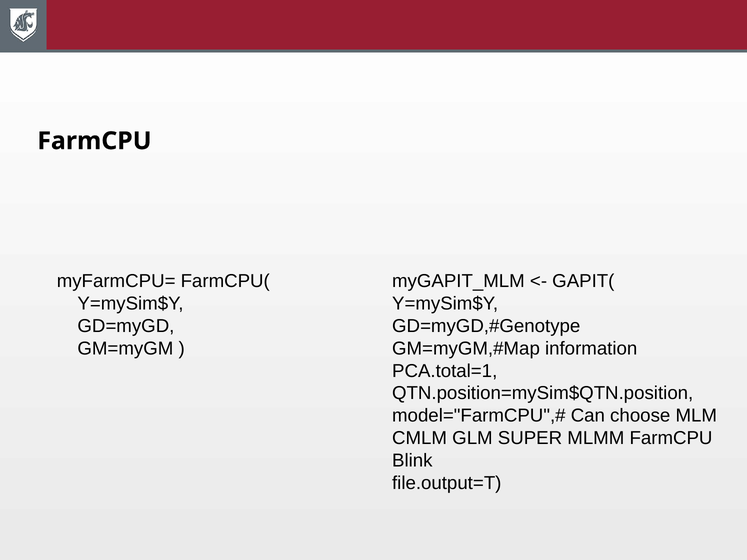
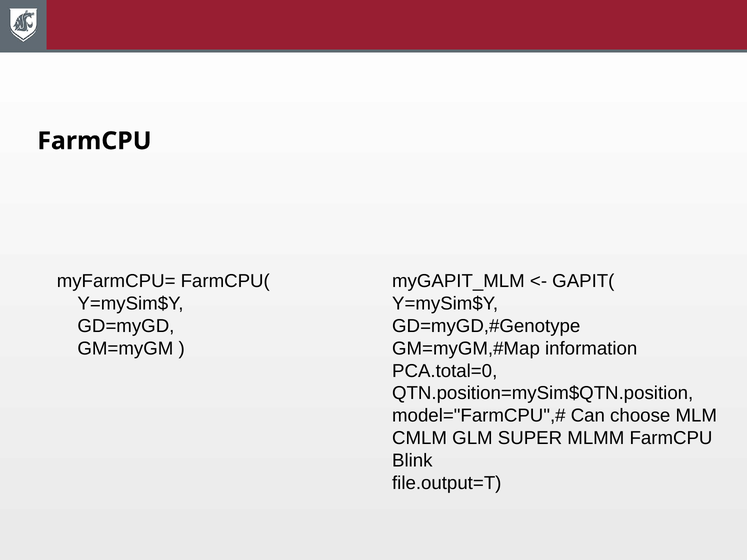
PCA.total=1: PCA.total=1 -> PCA.total=0
